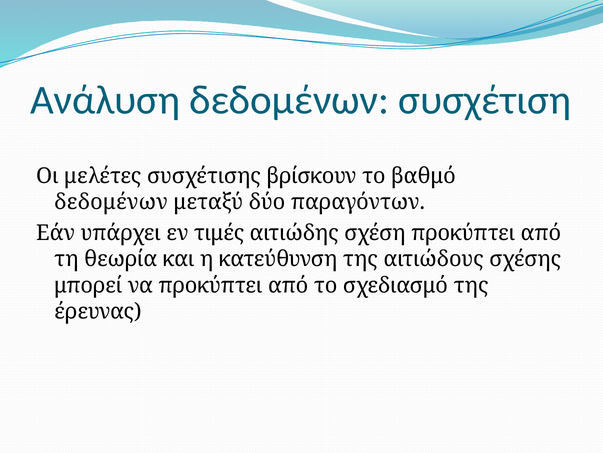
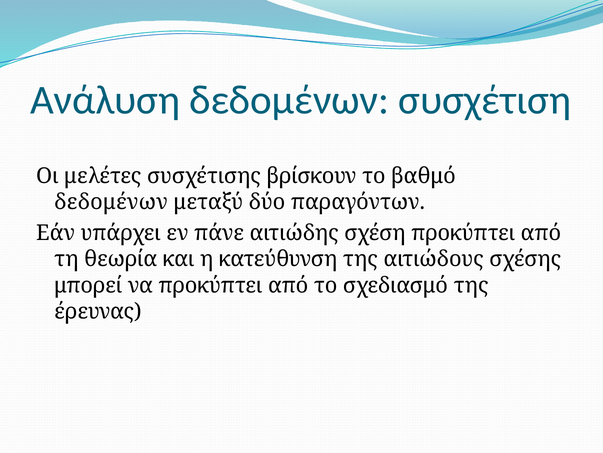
τιμές: τιμές -> πάνε
